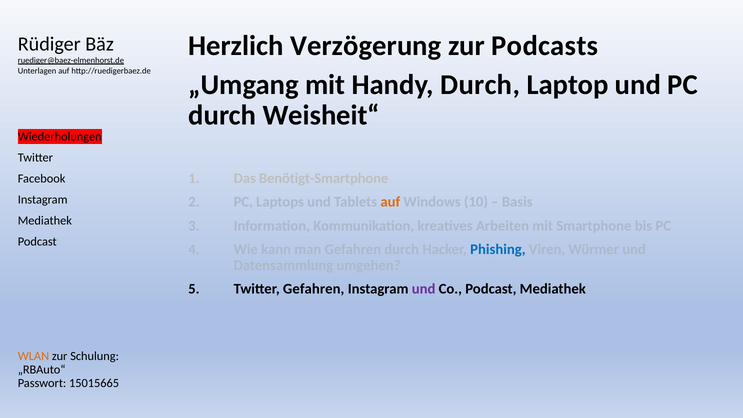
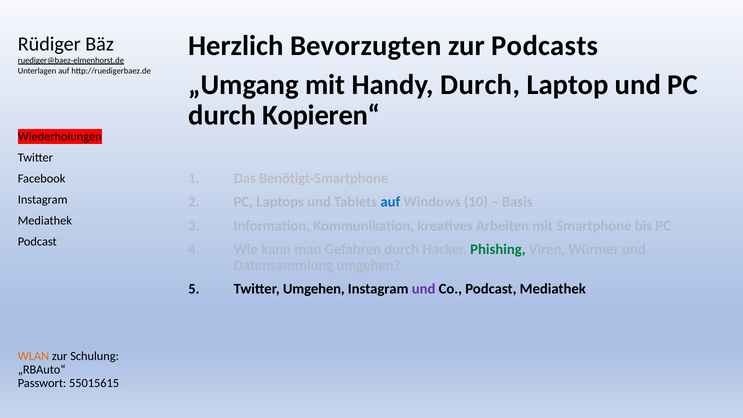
Verzögerung: Verzögerung -> Bevorzugten
Weisheit“: Weisheit“ -> Kopieren“
auf at (390, 202) colour: orange -> blue
Phishing colour: blue -> green
Twitter Gefahren: Gefahren -> Umgehen
15015665: 15015665 -> 55015615
